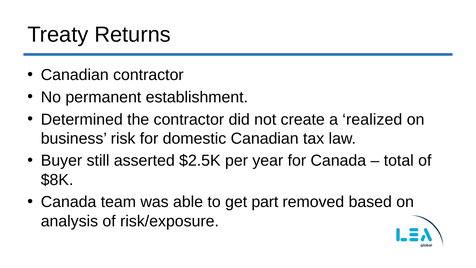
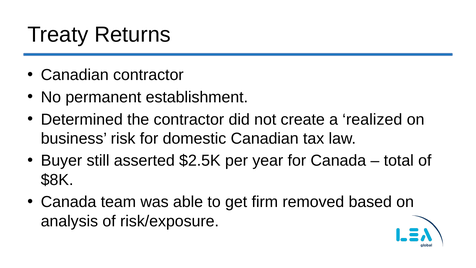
part: part -> firm
